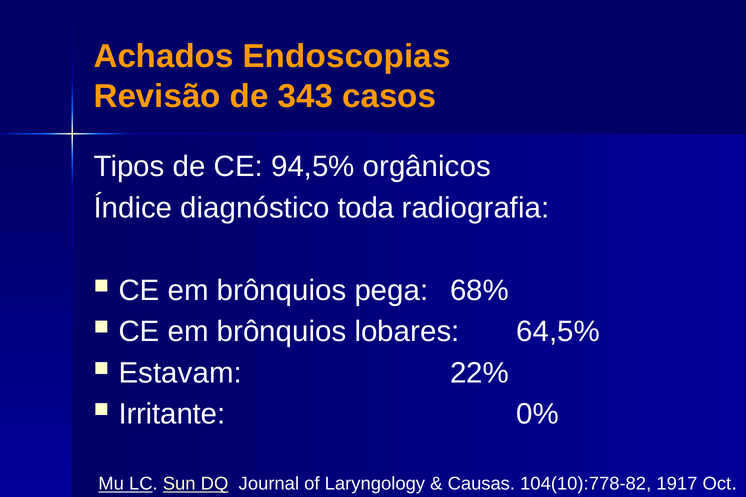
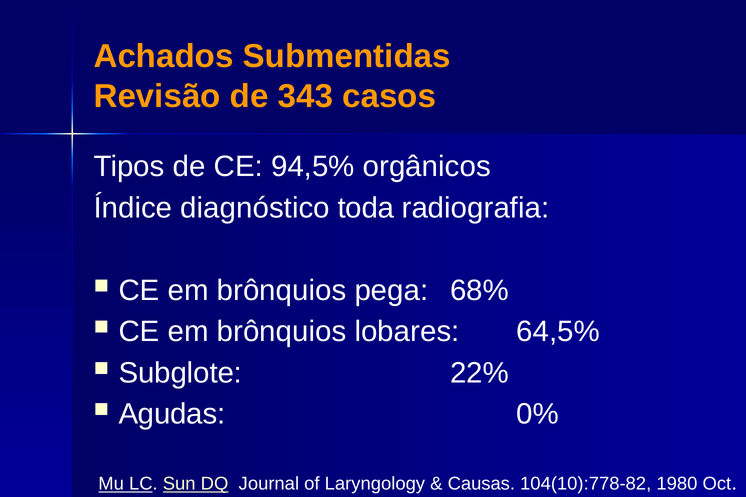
Endoscopias: Endoscopias -> Submentidas
Estavam: Estavam -> Subglote
Irritante: Irritante -> Agudas
1917: 1917 -> 1980
